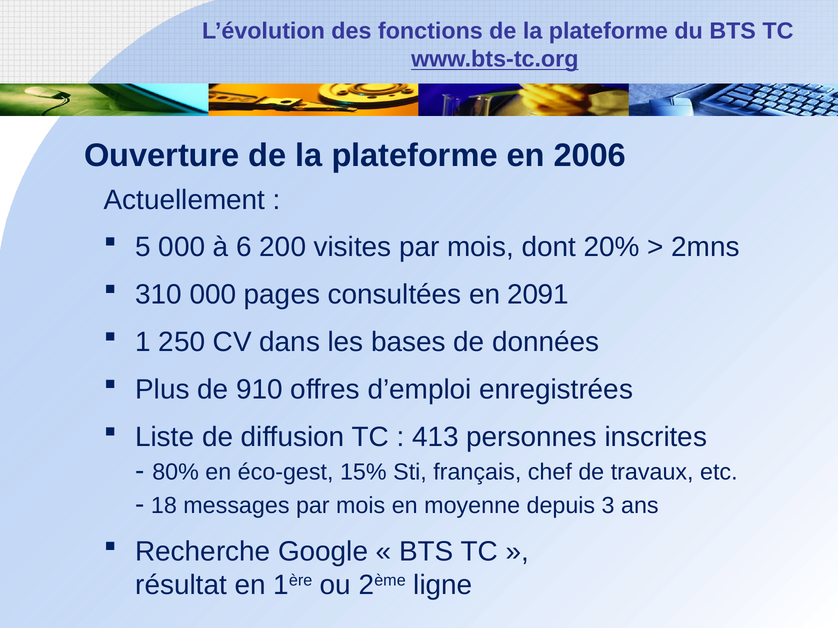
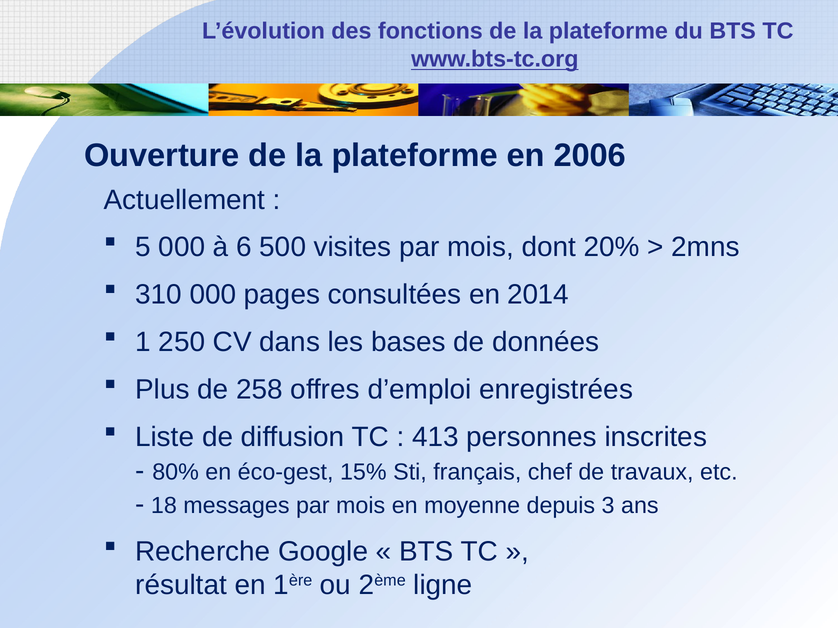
200: 200 -> 500
2091: 2091 -> 2014
910: 910 -> 258
